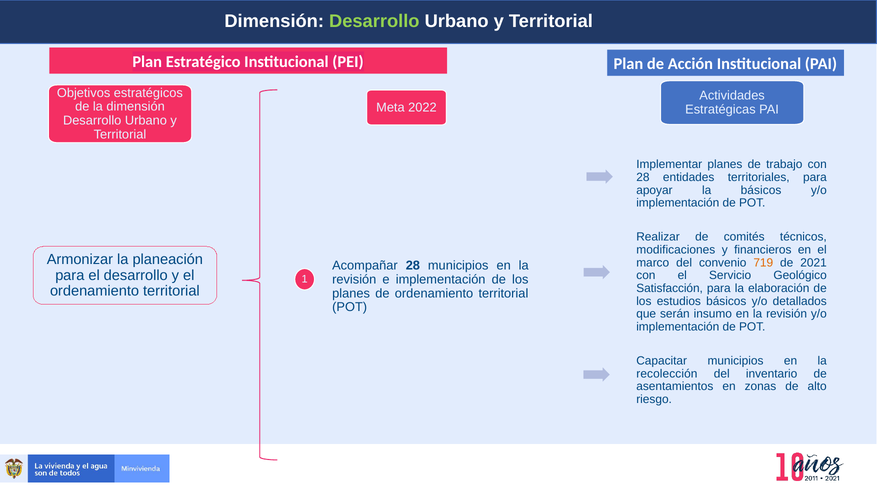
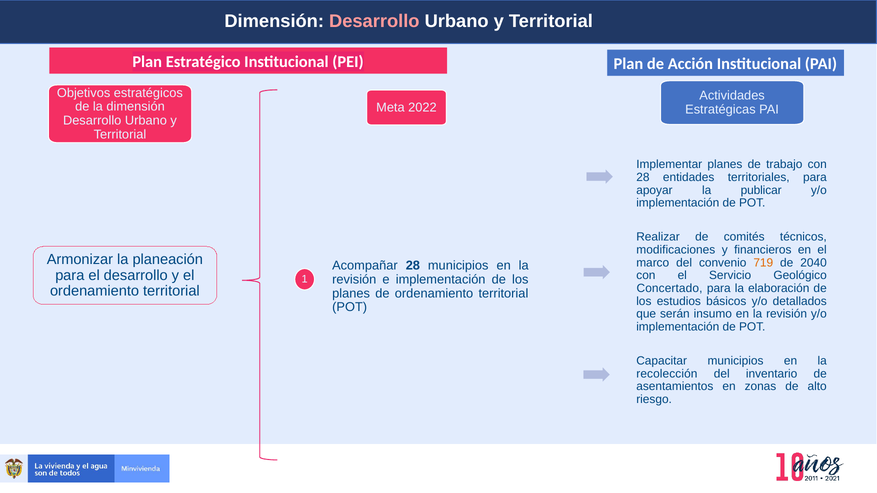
Desarrollo at (374, 21) colour: light green -> pink
la básicos: básicos -> publicar
2021: 2021 -> 2040
Satisfacción: Satisfacción -> Concertado
